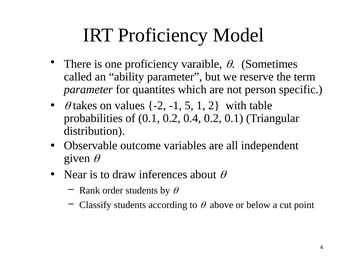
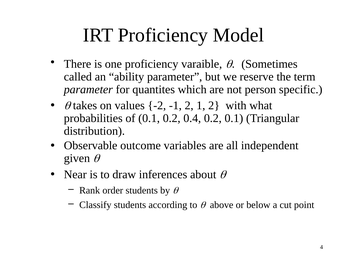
-1 5: 5 -> 2
table: table -> what
